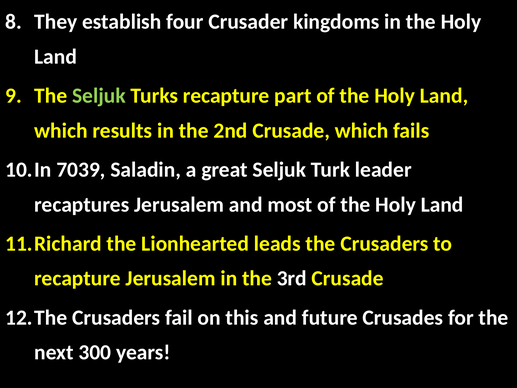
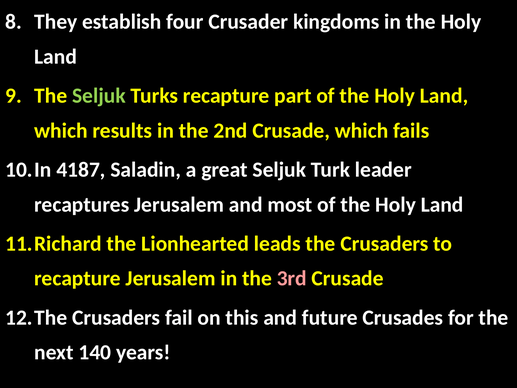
7039: 7039 -> 4187
3rd colour: white -> pink
300: 300 -> 140
